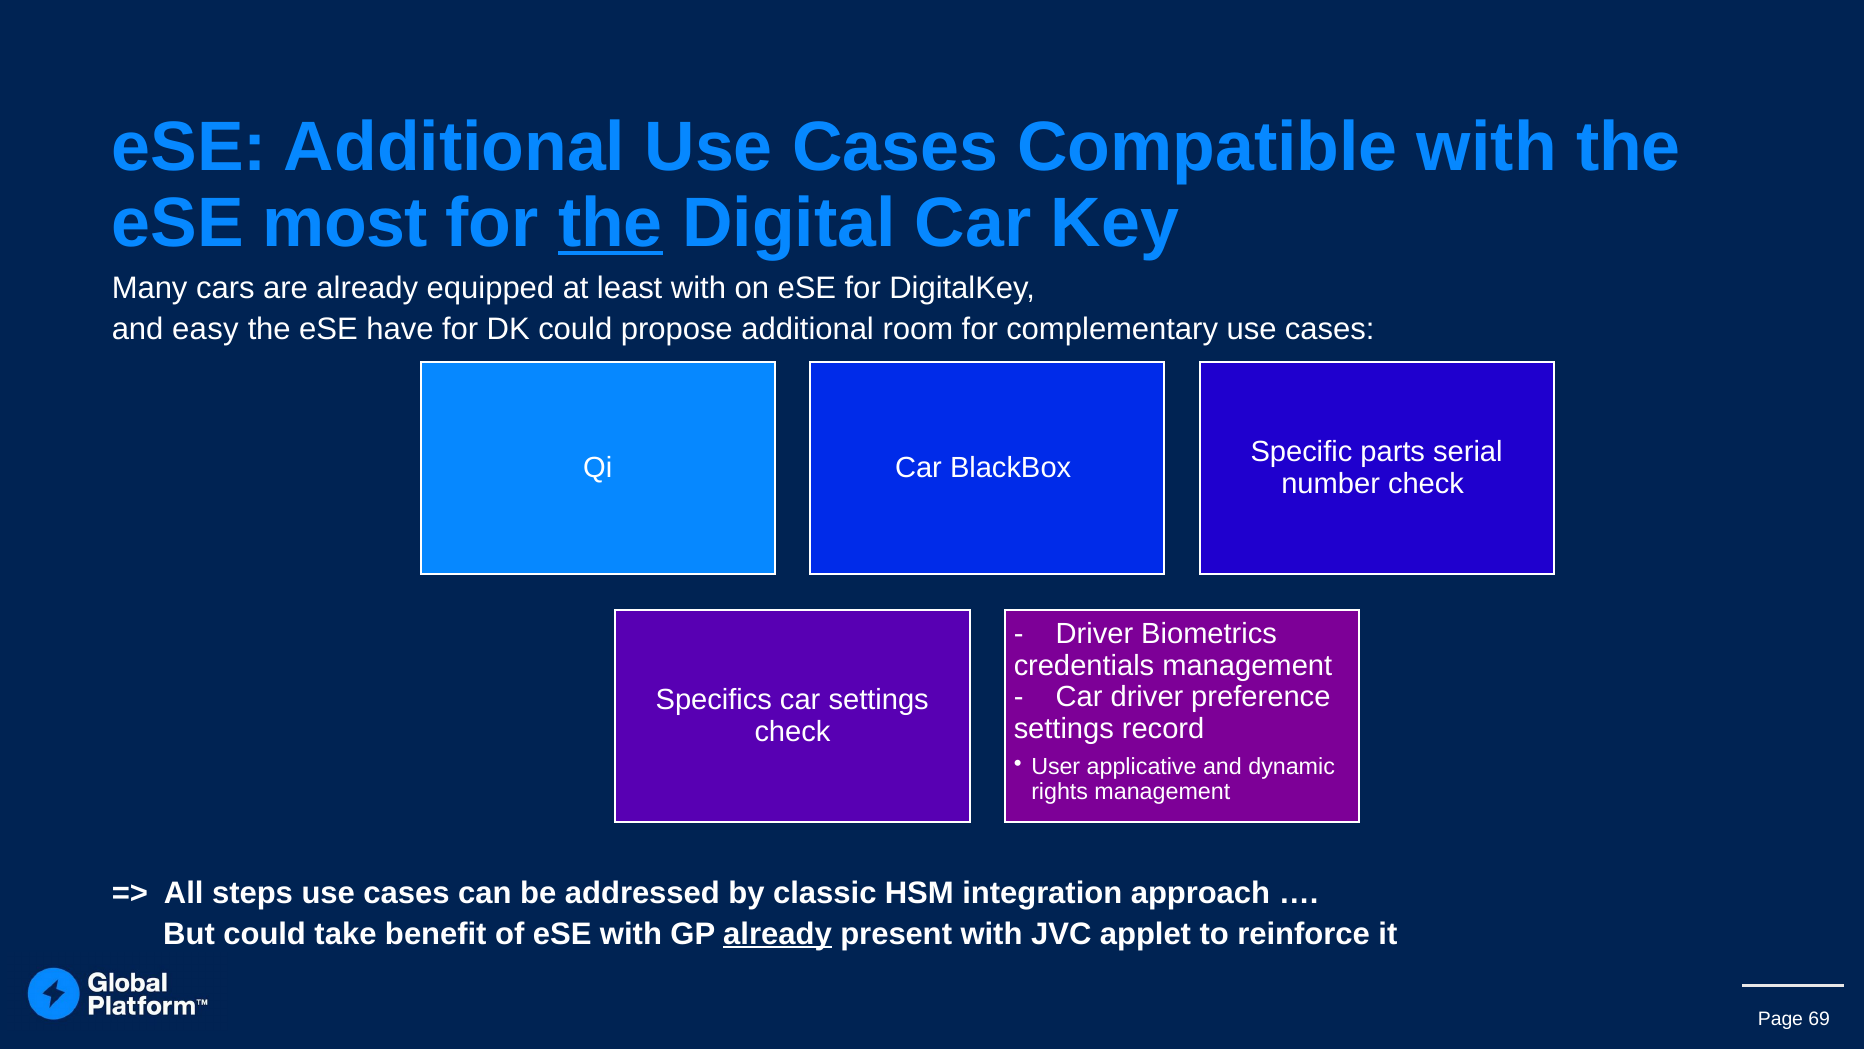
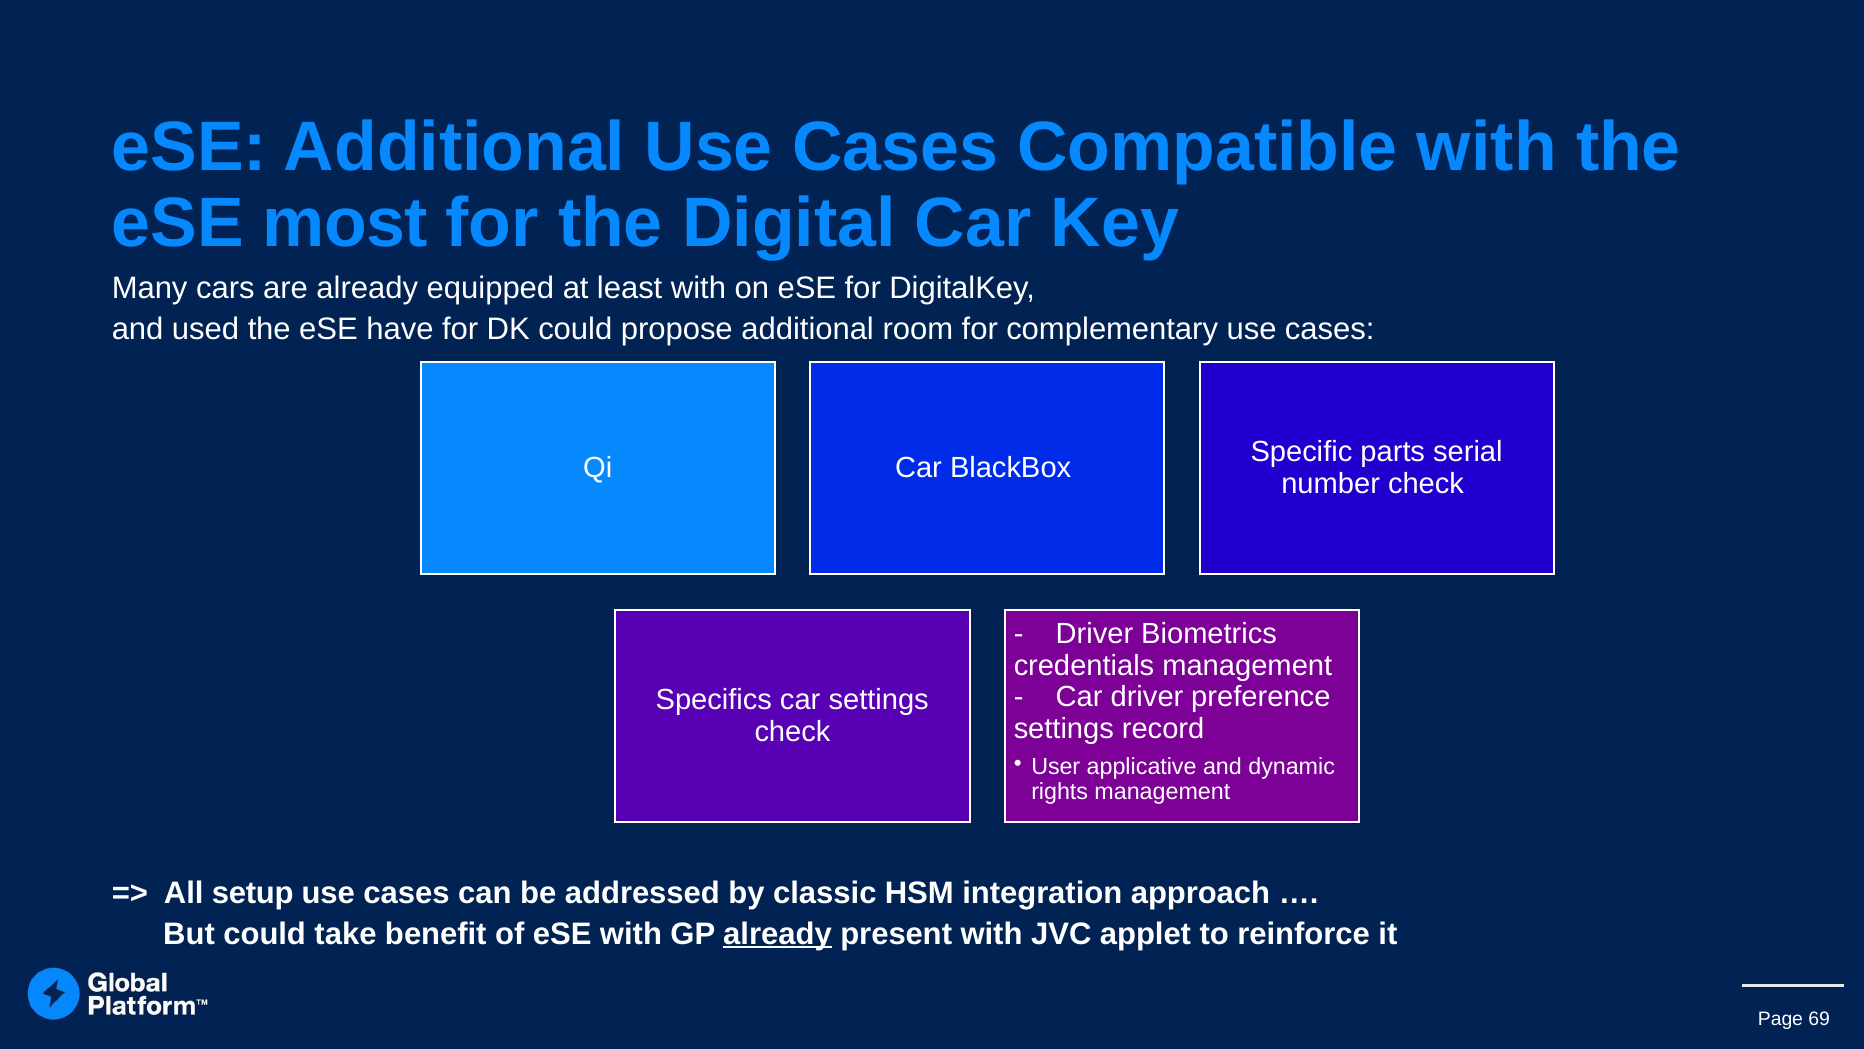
the at (610, 223) underline: present -> none
easy: easy -> used
steps: steps -> setup
